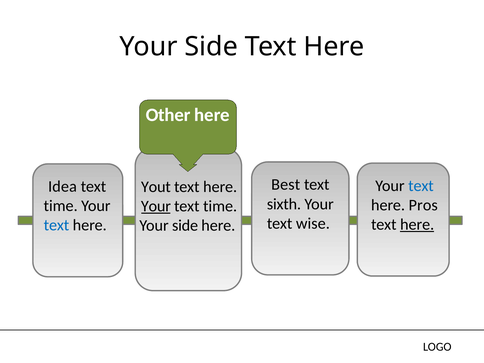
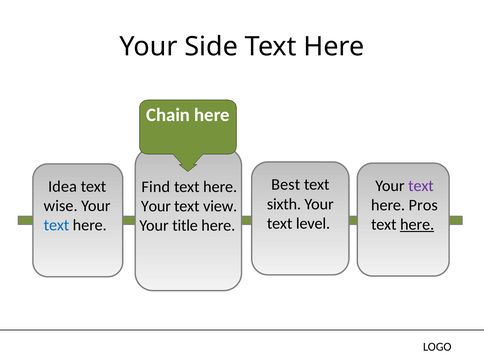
Other: Other -> Chain
text at (421, 186) colour: blue -> purple
Yout: Yout -> Find
time at (61, 206): time -> wise
Your at (156, 206) underline: present -> none
time at (220, 206): time -> view
wise: wise -> level
side at (185, 226): side -> title
